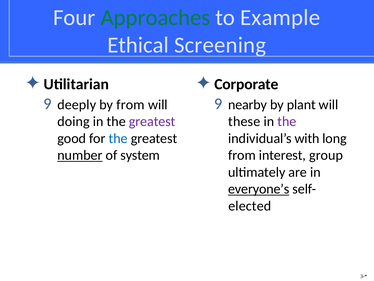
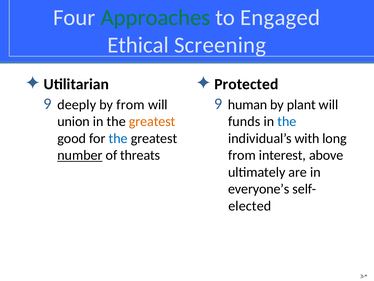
Example: Example -> Engaged
Corporate: Corporate -> Protected
nearby: nearby -> human
doing: doing -> union
greatest at (152, 121) colour: purple -> orange
these: these -> funds
the at (287, 121) colour: purple -> blue
system: system -> threats
group: group -> above
everyone’s underline: present -> none
